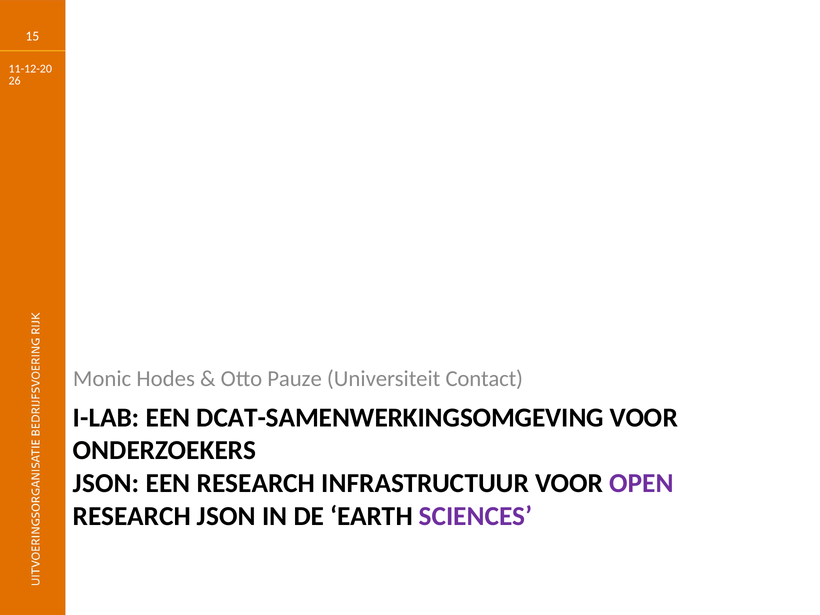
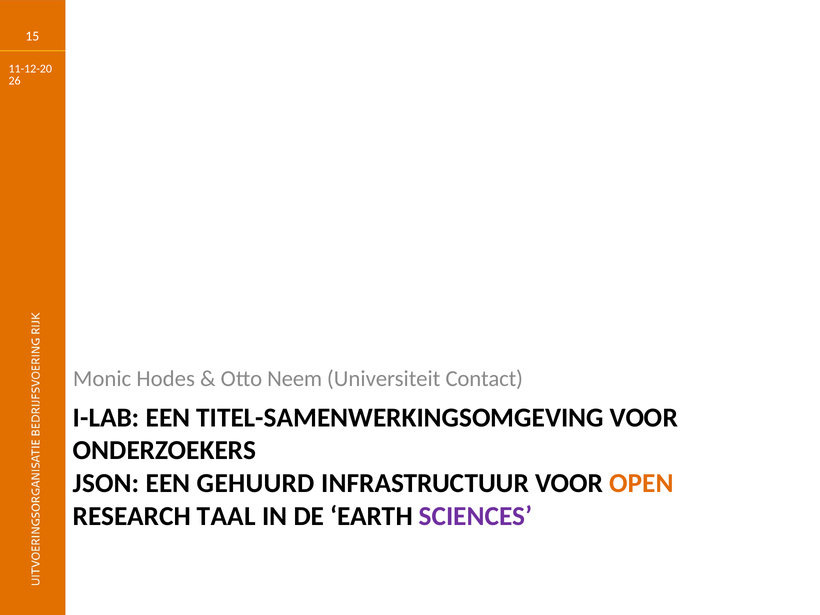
Pauze: Pauze -> Neem
DCAT-SAMENWERKINGSOMGEVING: DCAT-SAMENWERKINGSOMGEVING -> TITEL-SAMENWERKINGSOMGEVING
EEN RESEARCH: RESEARCH -> GEHUURD
OPEN colour: purple -> orange
RESEARCH JSON: JSON -> TAAL
